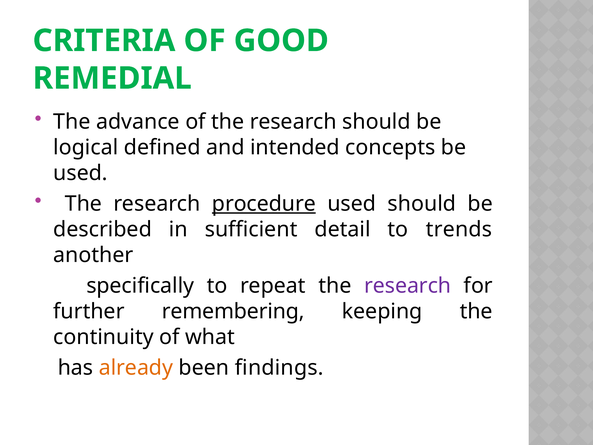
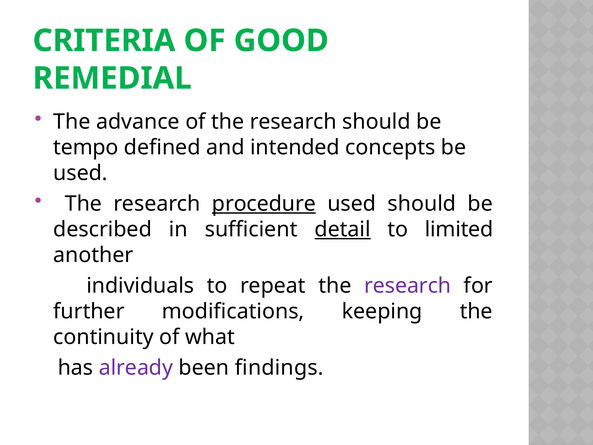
logical: logical -> tempo
detail underline: none -> present
trends: trends -> limited
specifically: specifically -> individuals
remembering: remembering -> modifications
already colour: orange -> purple
